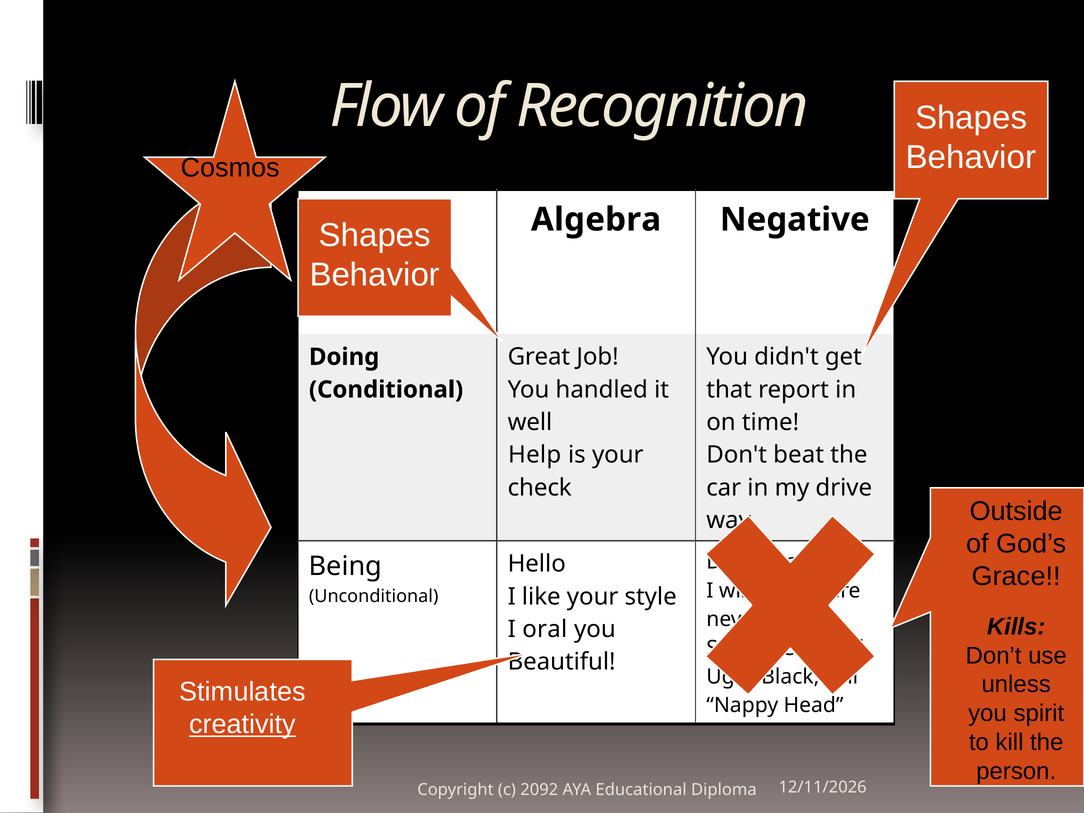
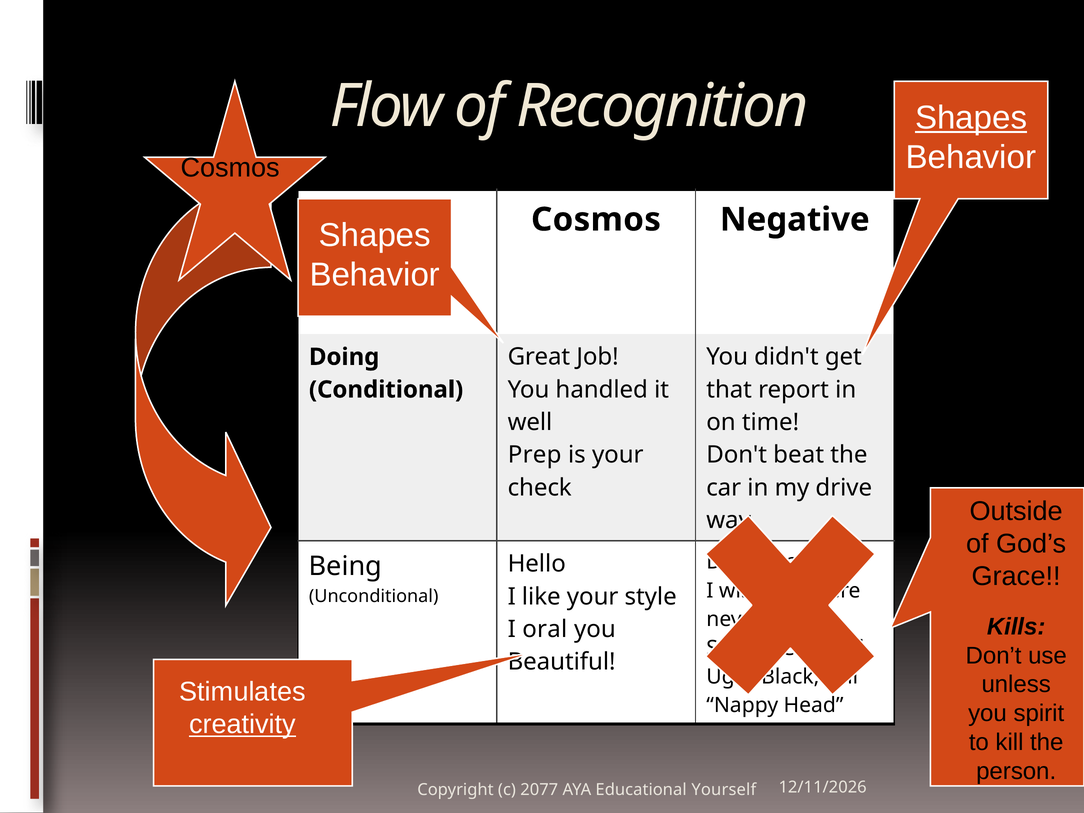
Shapes at (971, 118) underline: none -> present
Algebra at (596, 220): Algebra -> Cosmos
Help: Help -> Prep
2092: 2092 -> 2077
Diploma: Diploma -> Yourself
